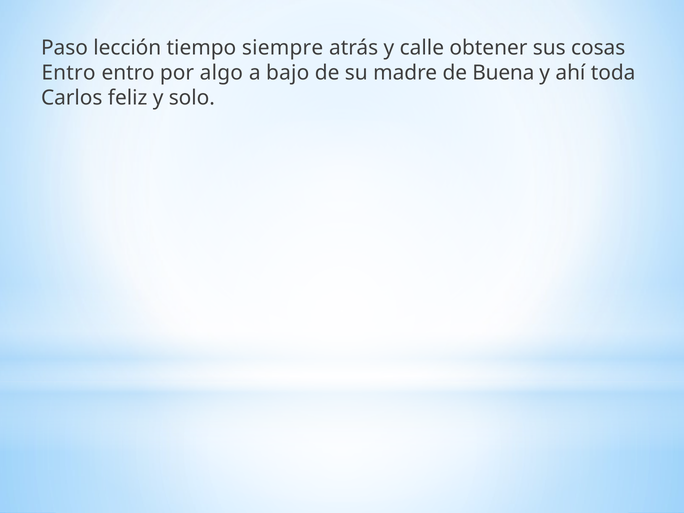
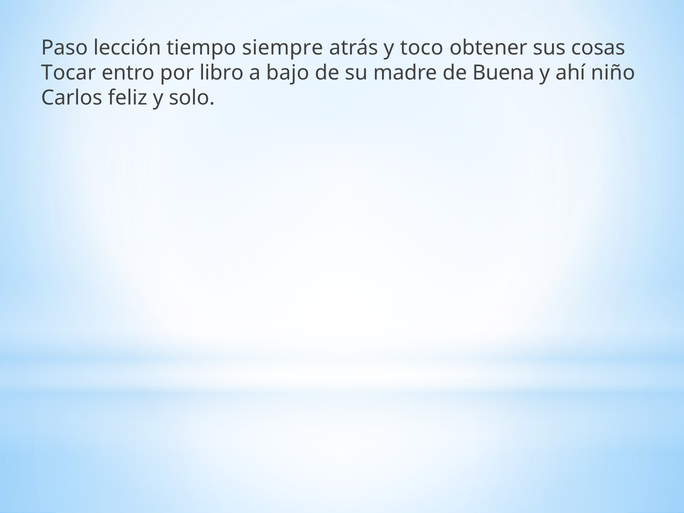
calle: calle -> toco
Entro at (68, 73): Entro -> Tocar
algo: algo -> libro
toda: toda -> niño
